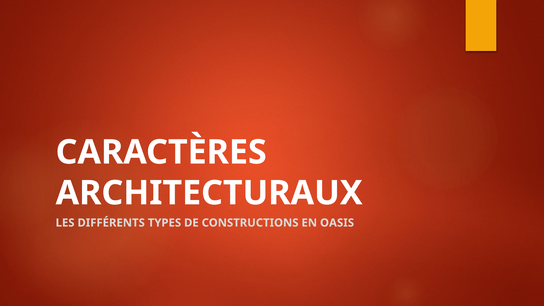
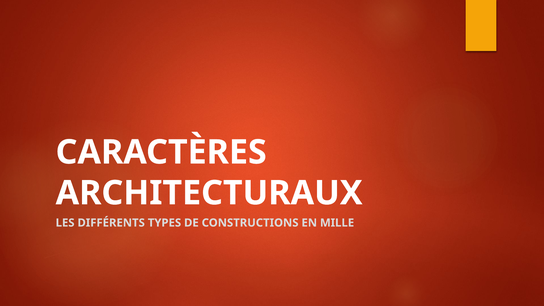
OASIS: OASIS -> MILLE
